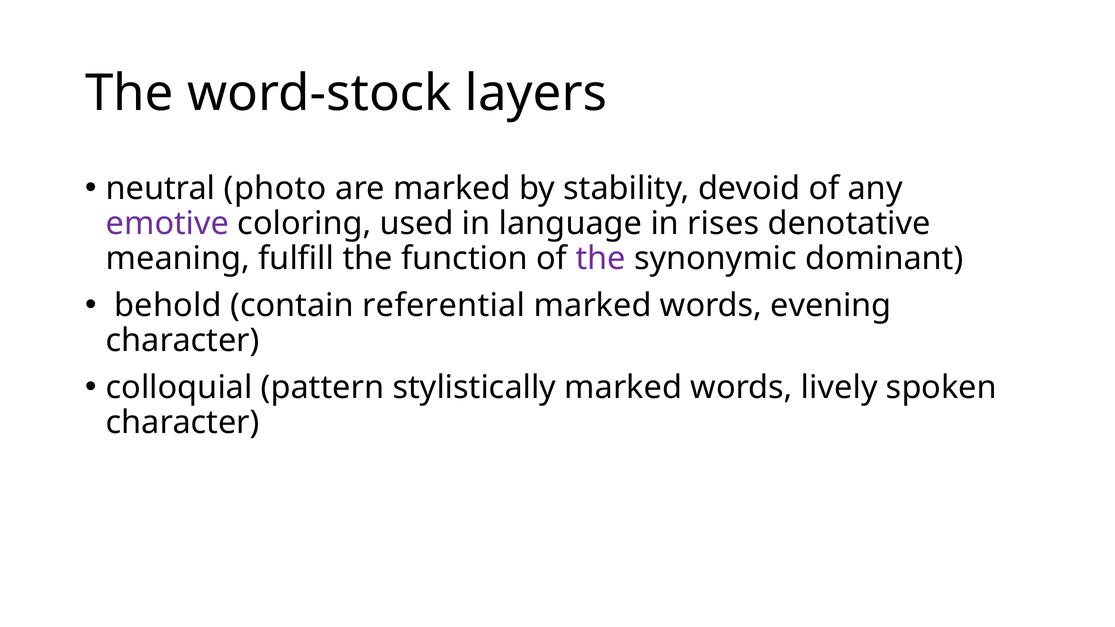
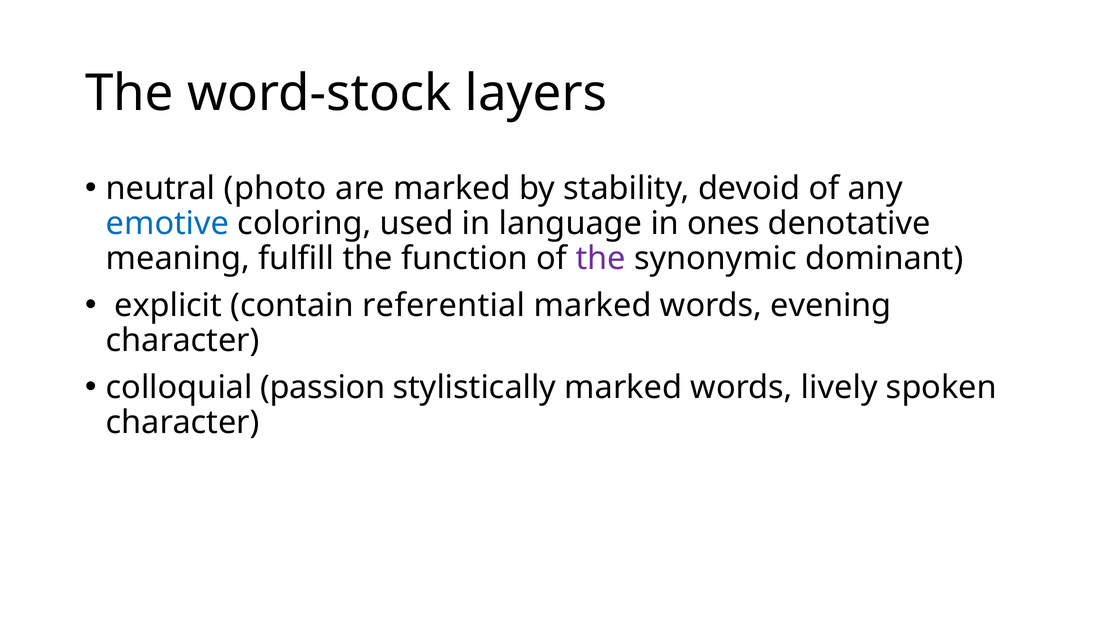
emotive colour: purple -> blue
rises: rises -> ones
behold: behold -> explicit
pattern: pattern -> passion
